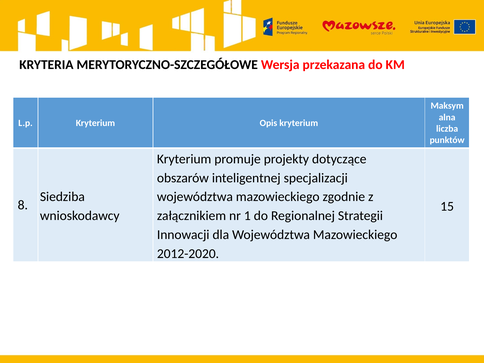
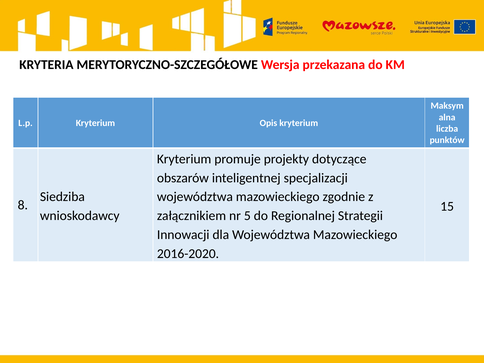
1: 1 -> 5
2012-2020: 2012-2020 -> 2016-2020
